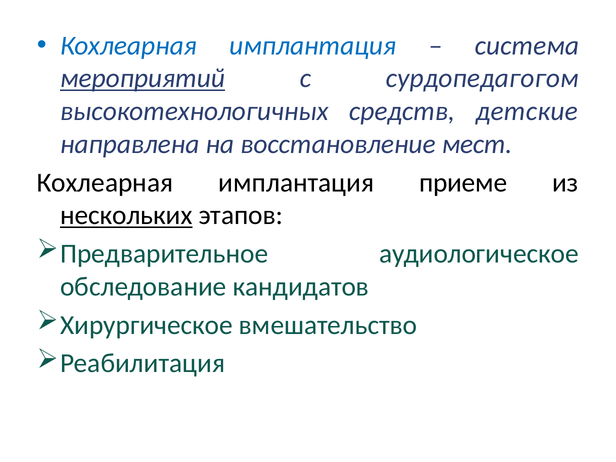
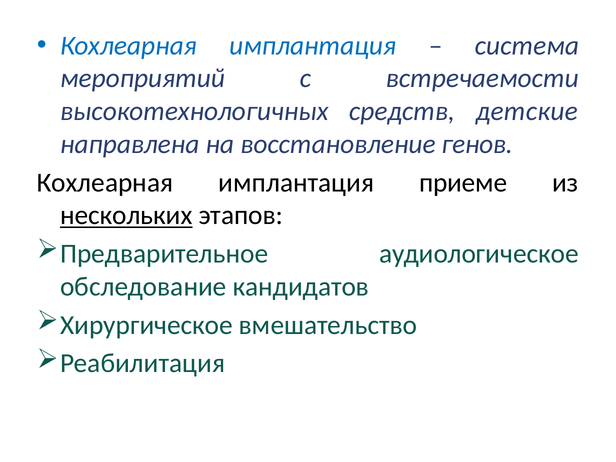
мероприятий underline: present -> none
сурдопедагогом: сурдопедагогом -> встречаемости
мест: мест -> генов
